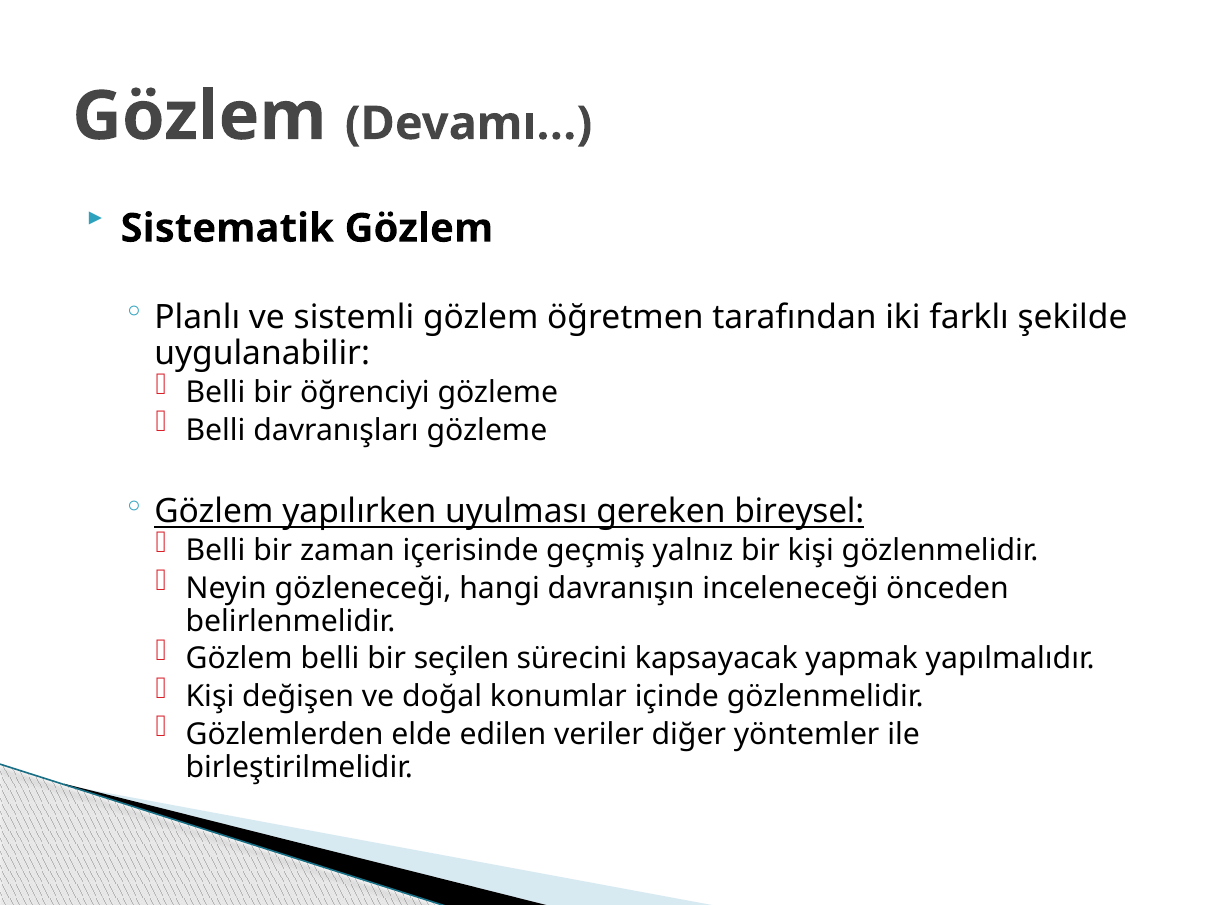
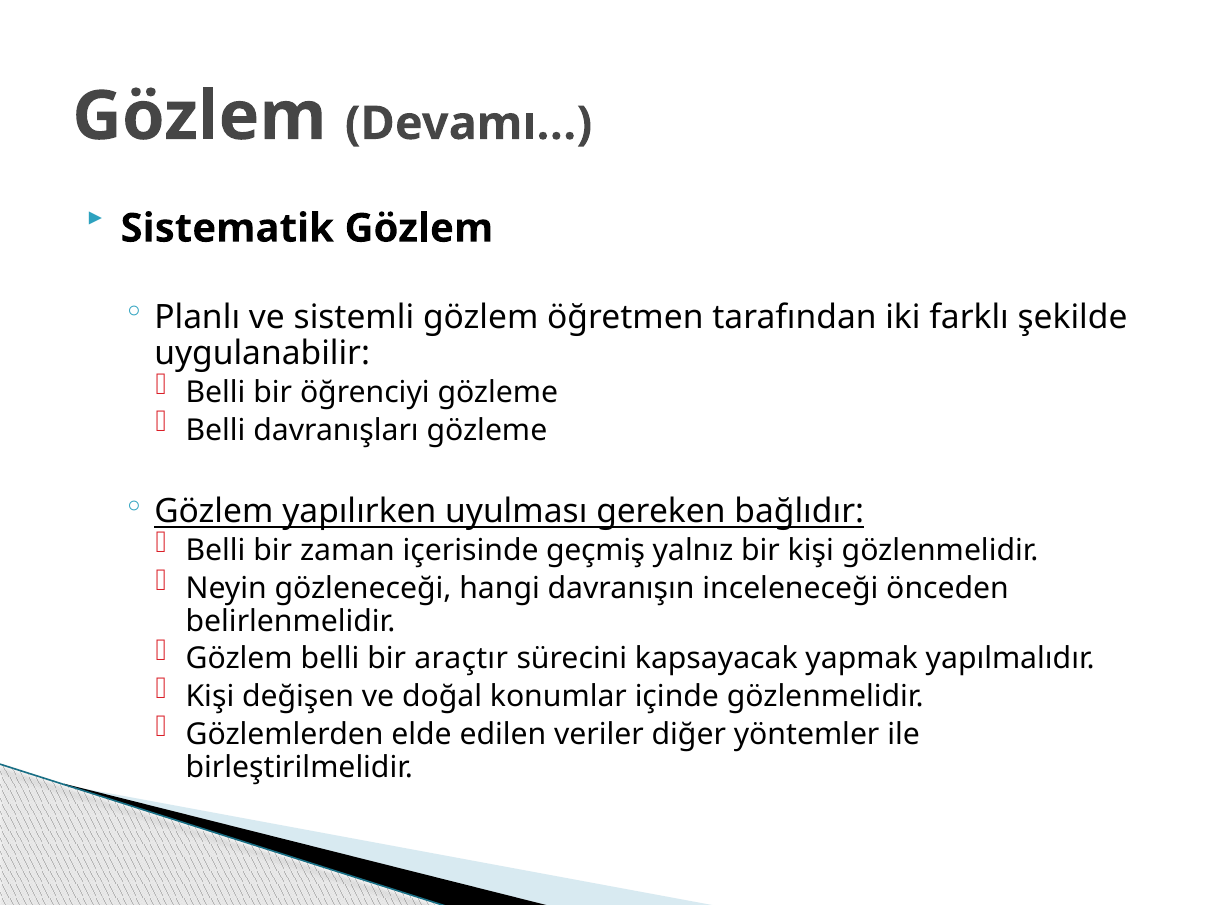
bireysel: bireysel -> bağlıdır
seçilen: seçilen -> araçtır
